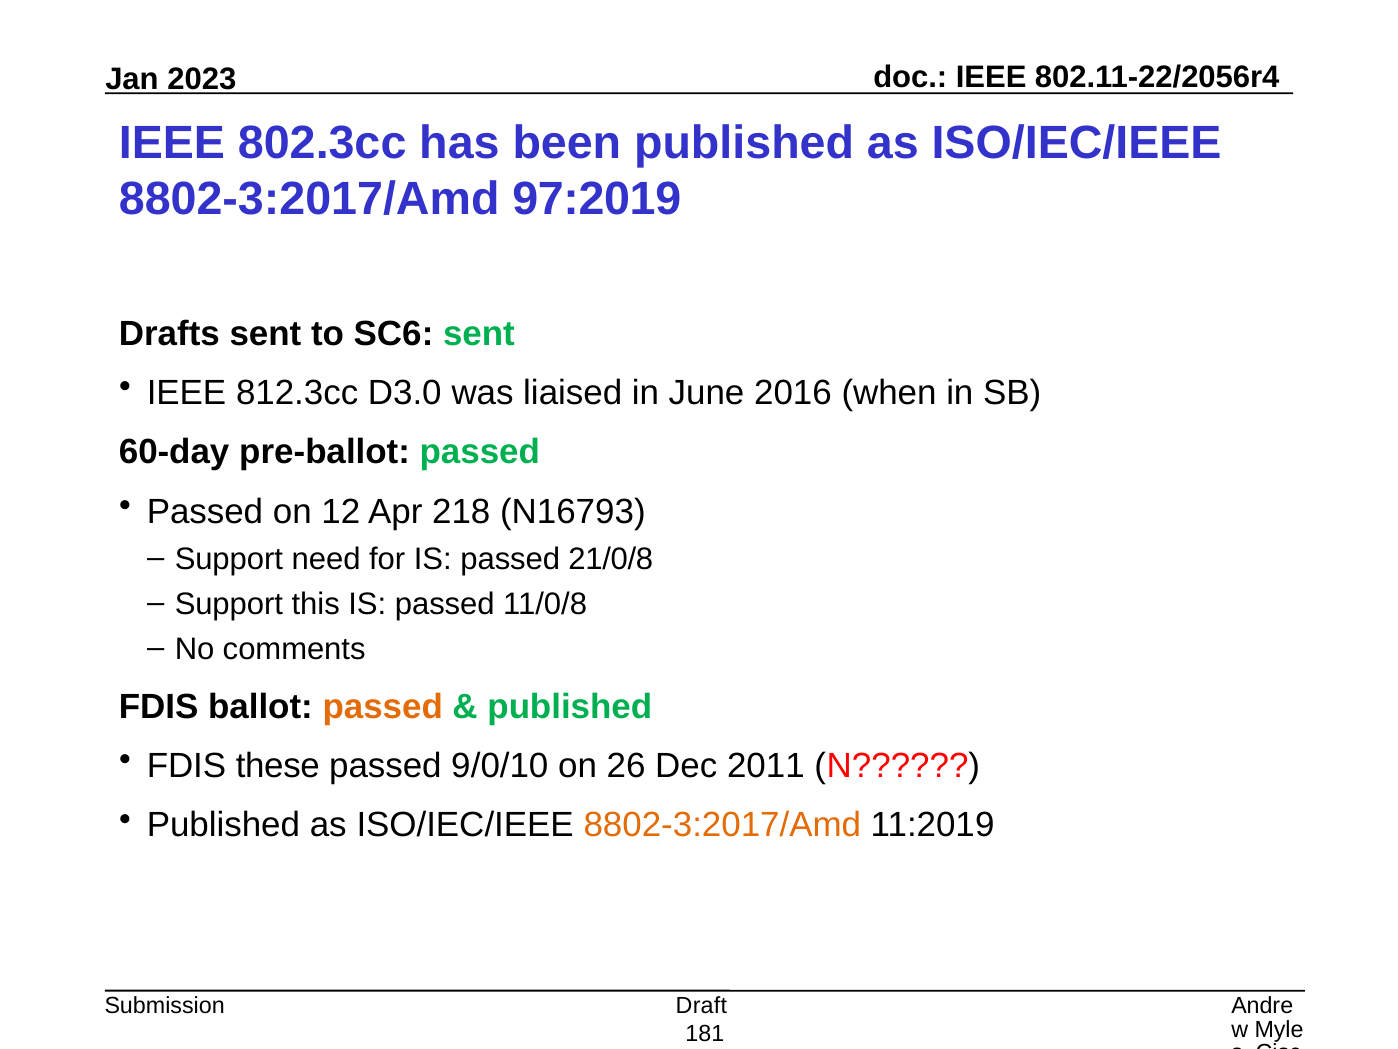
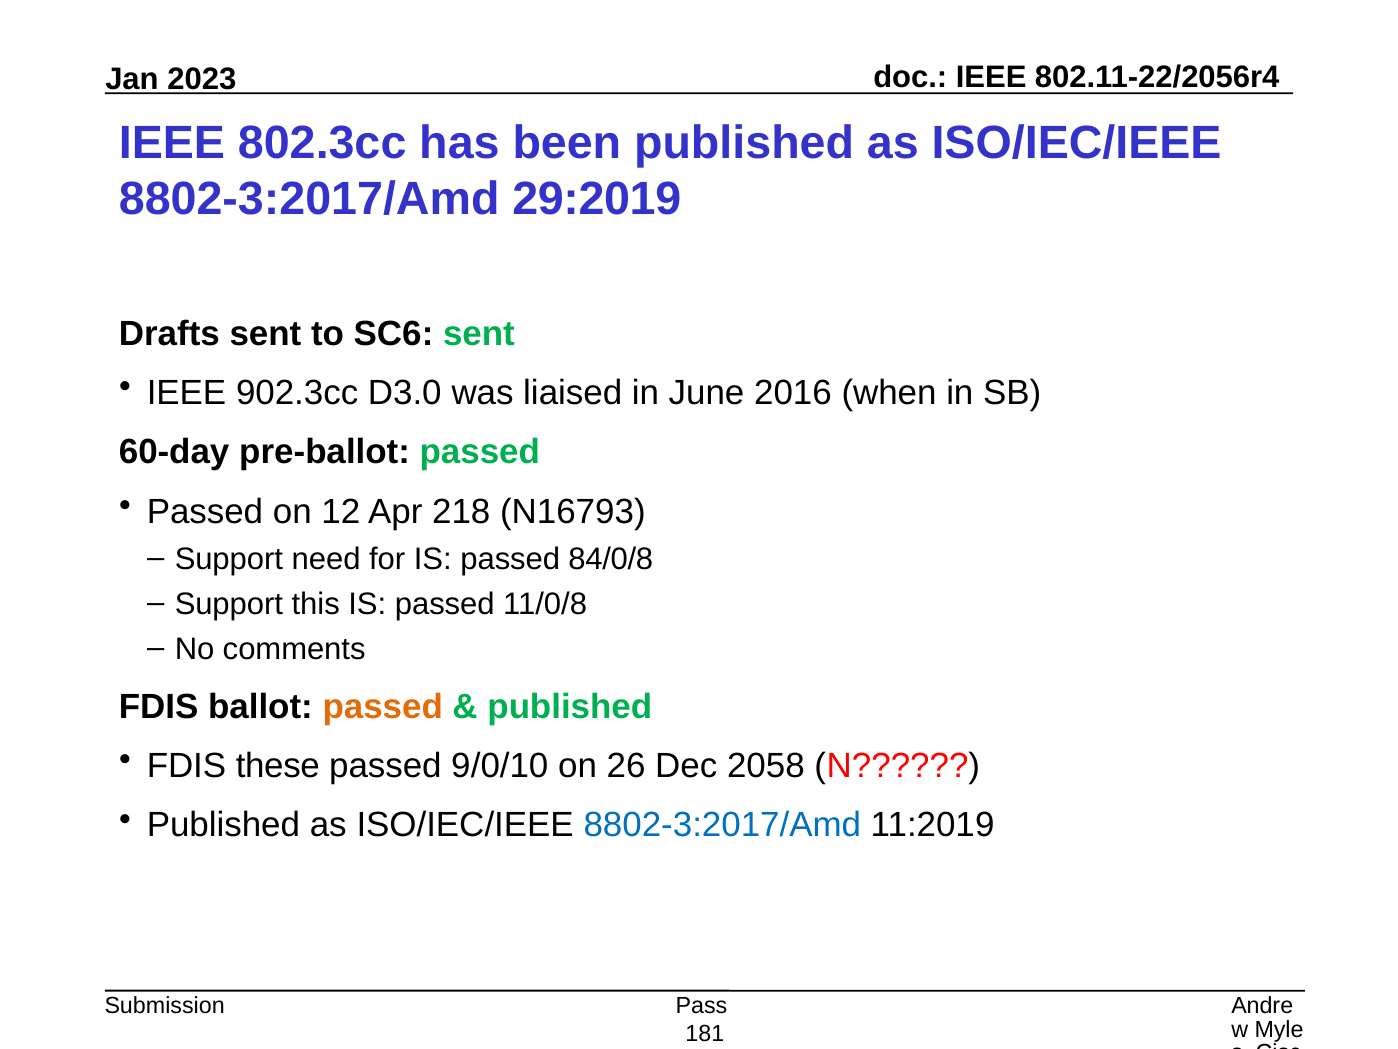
97:2019: 97:2019 -> 29:2019
812.3cc: 812.3cc -> 902.3cc
21/0/8: 21/0/8 -> 84/0/8
2011: 2011 -> 2058
8802-3:2017/Amd at (722, 825) colour: orange -> blue
Draft: Draft -> Pass
